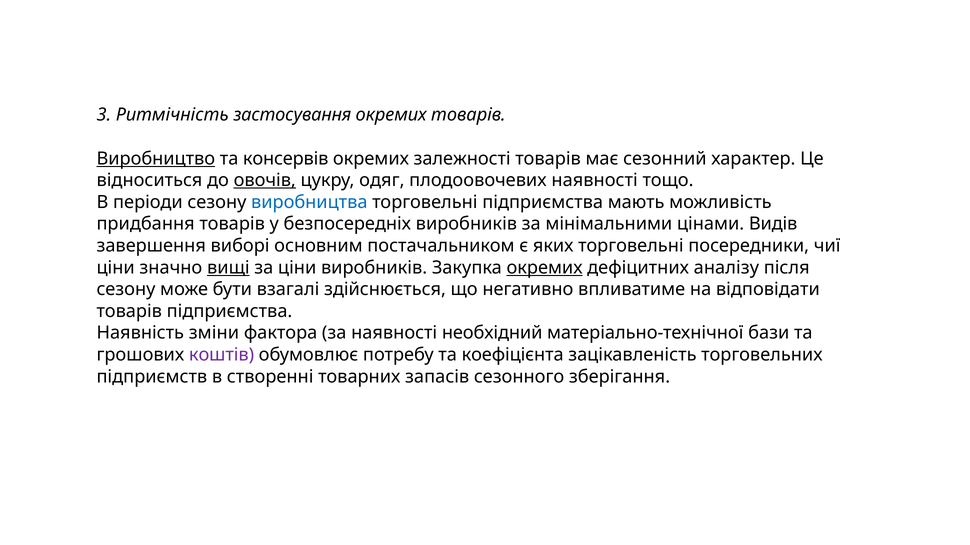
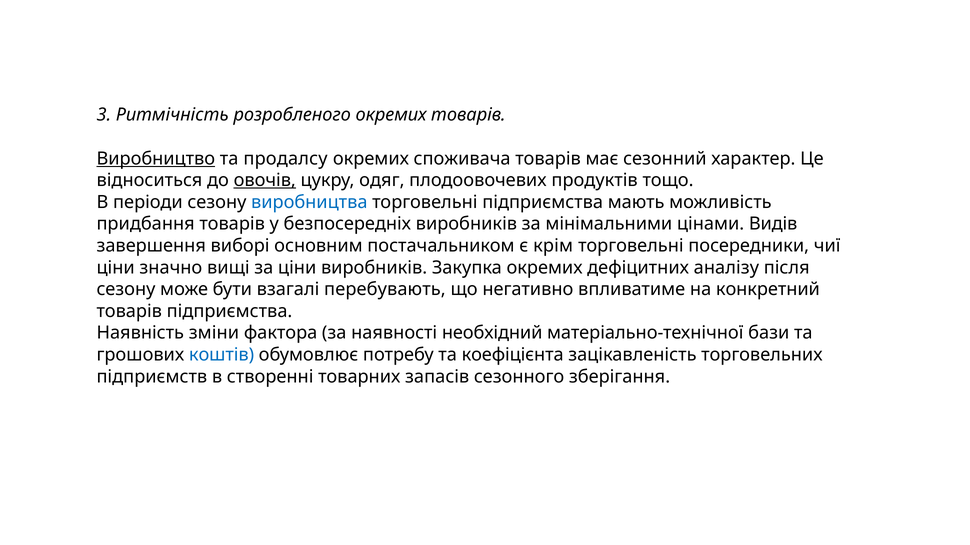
застосування: застосування -> розробленого
консервів: консервів -> продалсу
залежності: залежності -> споживача
плодоовочевих наявності: наявності -> продуктів
яких: яких -> крім
вищі underline: present -> none
окремих at (545, 268) underline: present -> none
здійснюється: здійснюється -> перебувають
відповідати: відповідати -> конкретний
коштів colour: purple -> blue
